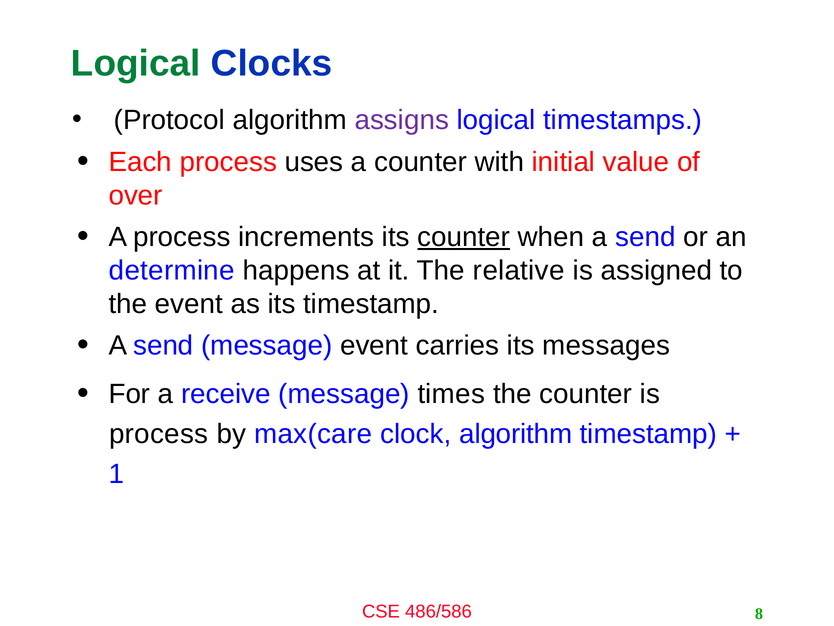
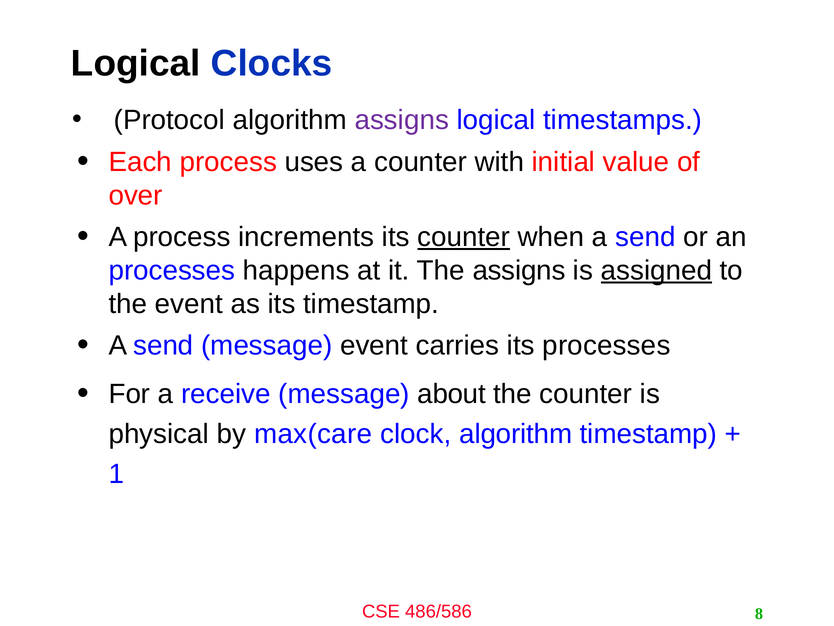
Logical at (136, 63) colour: green -> black
determine at (172, 270): determine -> processes
The relative: relative -> assigns
assigned underline: none -> present
its messages: messages -> processes
times: times -> about
process at (159, 434): process -> physical
